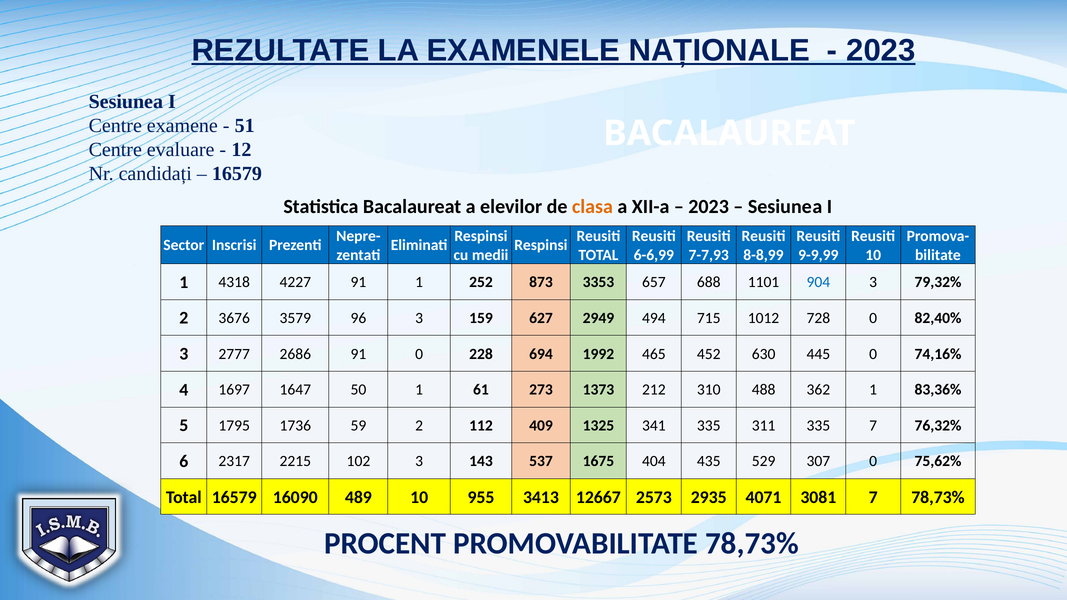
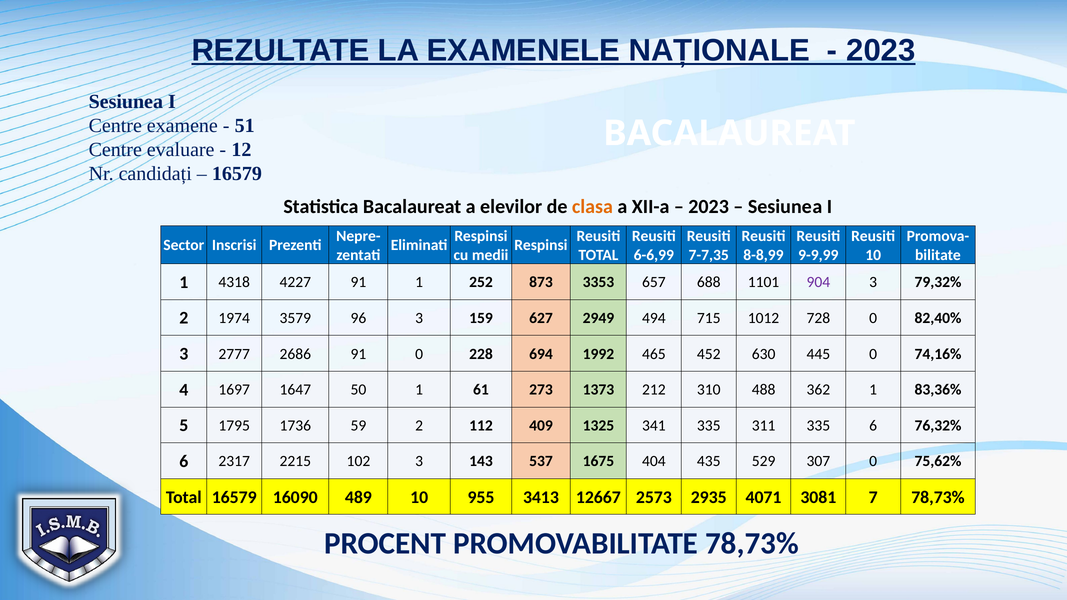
7-7,93: 7-7,93 -> 7-7,35
904 colour: blue -> purple
3676: 3676 -> 1974
335 7: 7 -> 6
